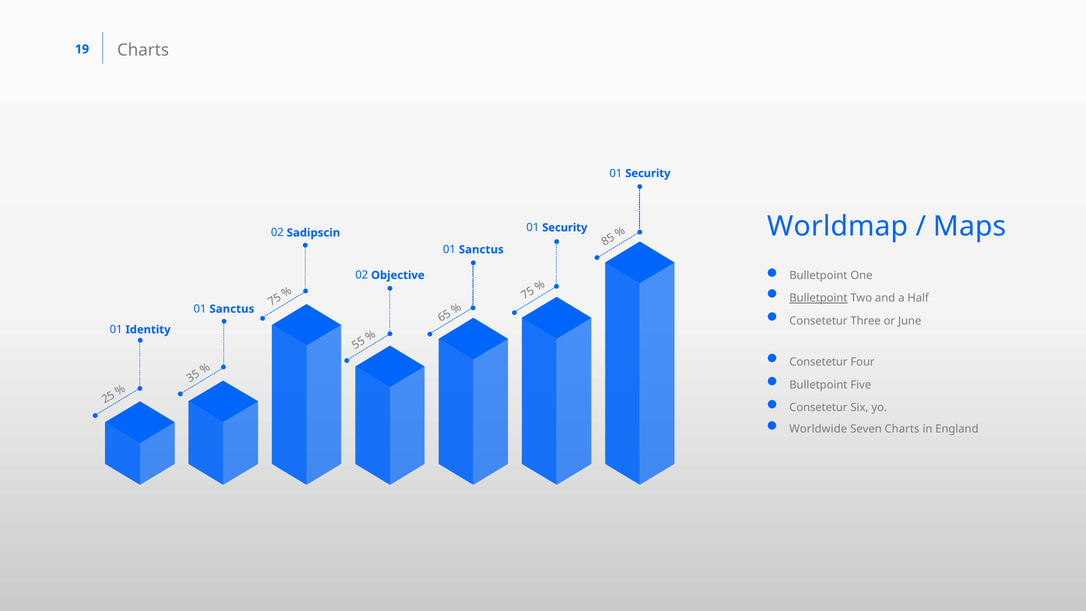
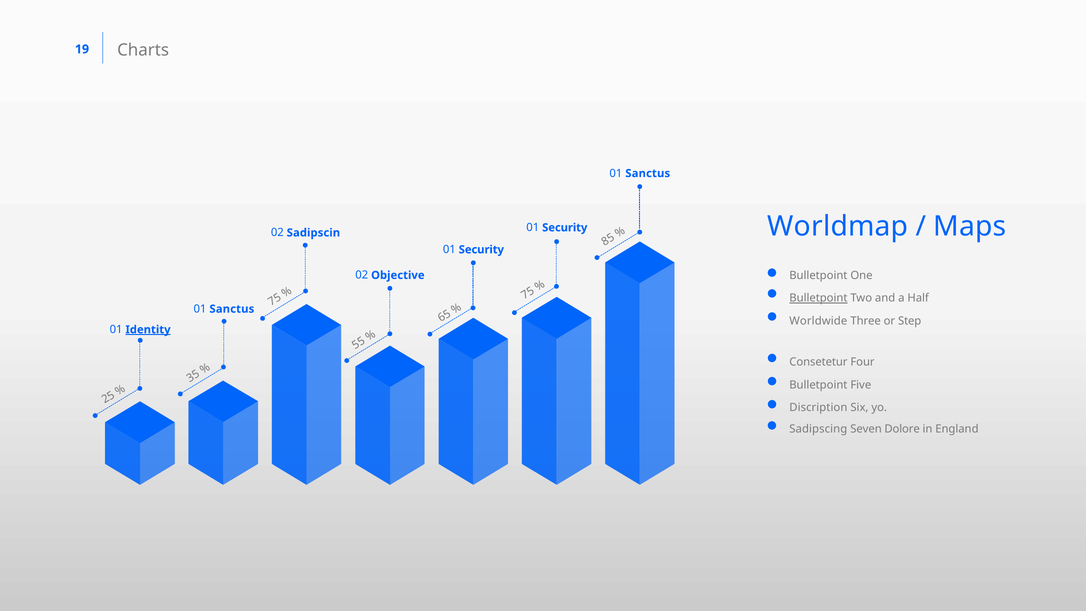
Security at (648, 173): Security -> Sanctus
Sanctus at (481, 250): Sanctus -> Security
Consetetur at (818, 321): Consetetur -> Worldwide
June: June -> Step
Identity underline: none -> present
Consetetur at (818, 407): Consetetur -> Discription
Worldwide: Worldwide -> Sadipscing
Seven Charts: Charts -> Dolore
